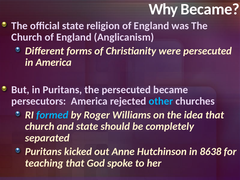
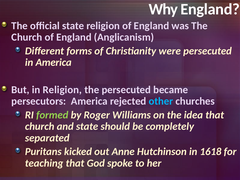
Why Became: Became -> England
in Puritans: Puritans -> Religion
formed colour: light blue -> light green
8638: 8638 -> 1618
